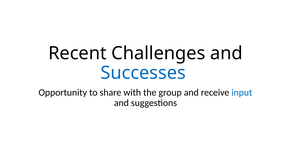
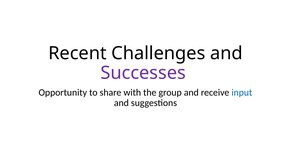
Successes colour: blue -> purple
